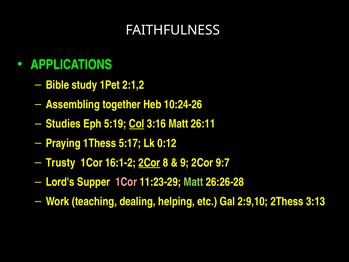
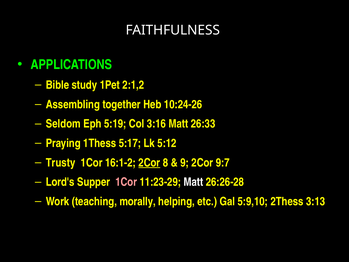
Studies: Studies -> Seldom
Col underline: present -> none
26:11: 26:11 -> 26:33
0:12: 0:12 -> 5:12
Matt at (193, 182) colour: light green -> white
dealing: dealing -> morally
2:9,10: 2:9,10 -> 5:9,10
